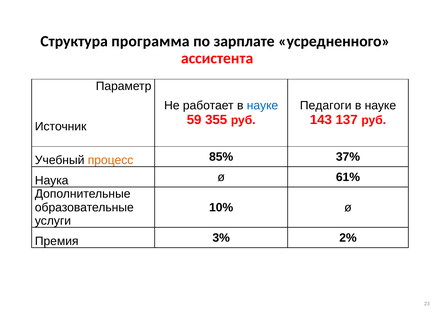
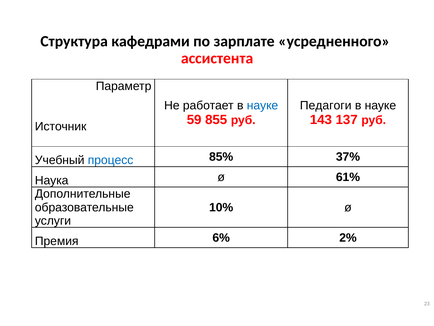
программа: программа -> кафедрами
355: 355 -> 855
процесс colour: orange -> blue
3%: 3% -> 6%
